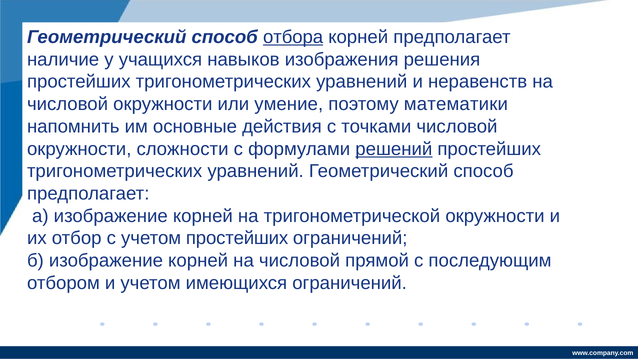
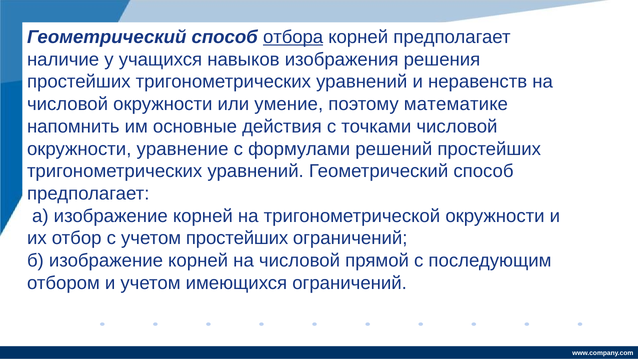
математики: математики -> математике
сложности: сложности -> уравнение
решений underline: present -> none
